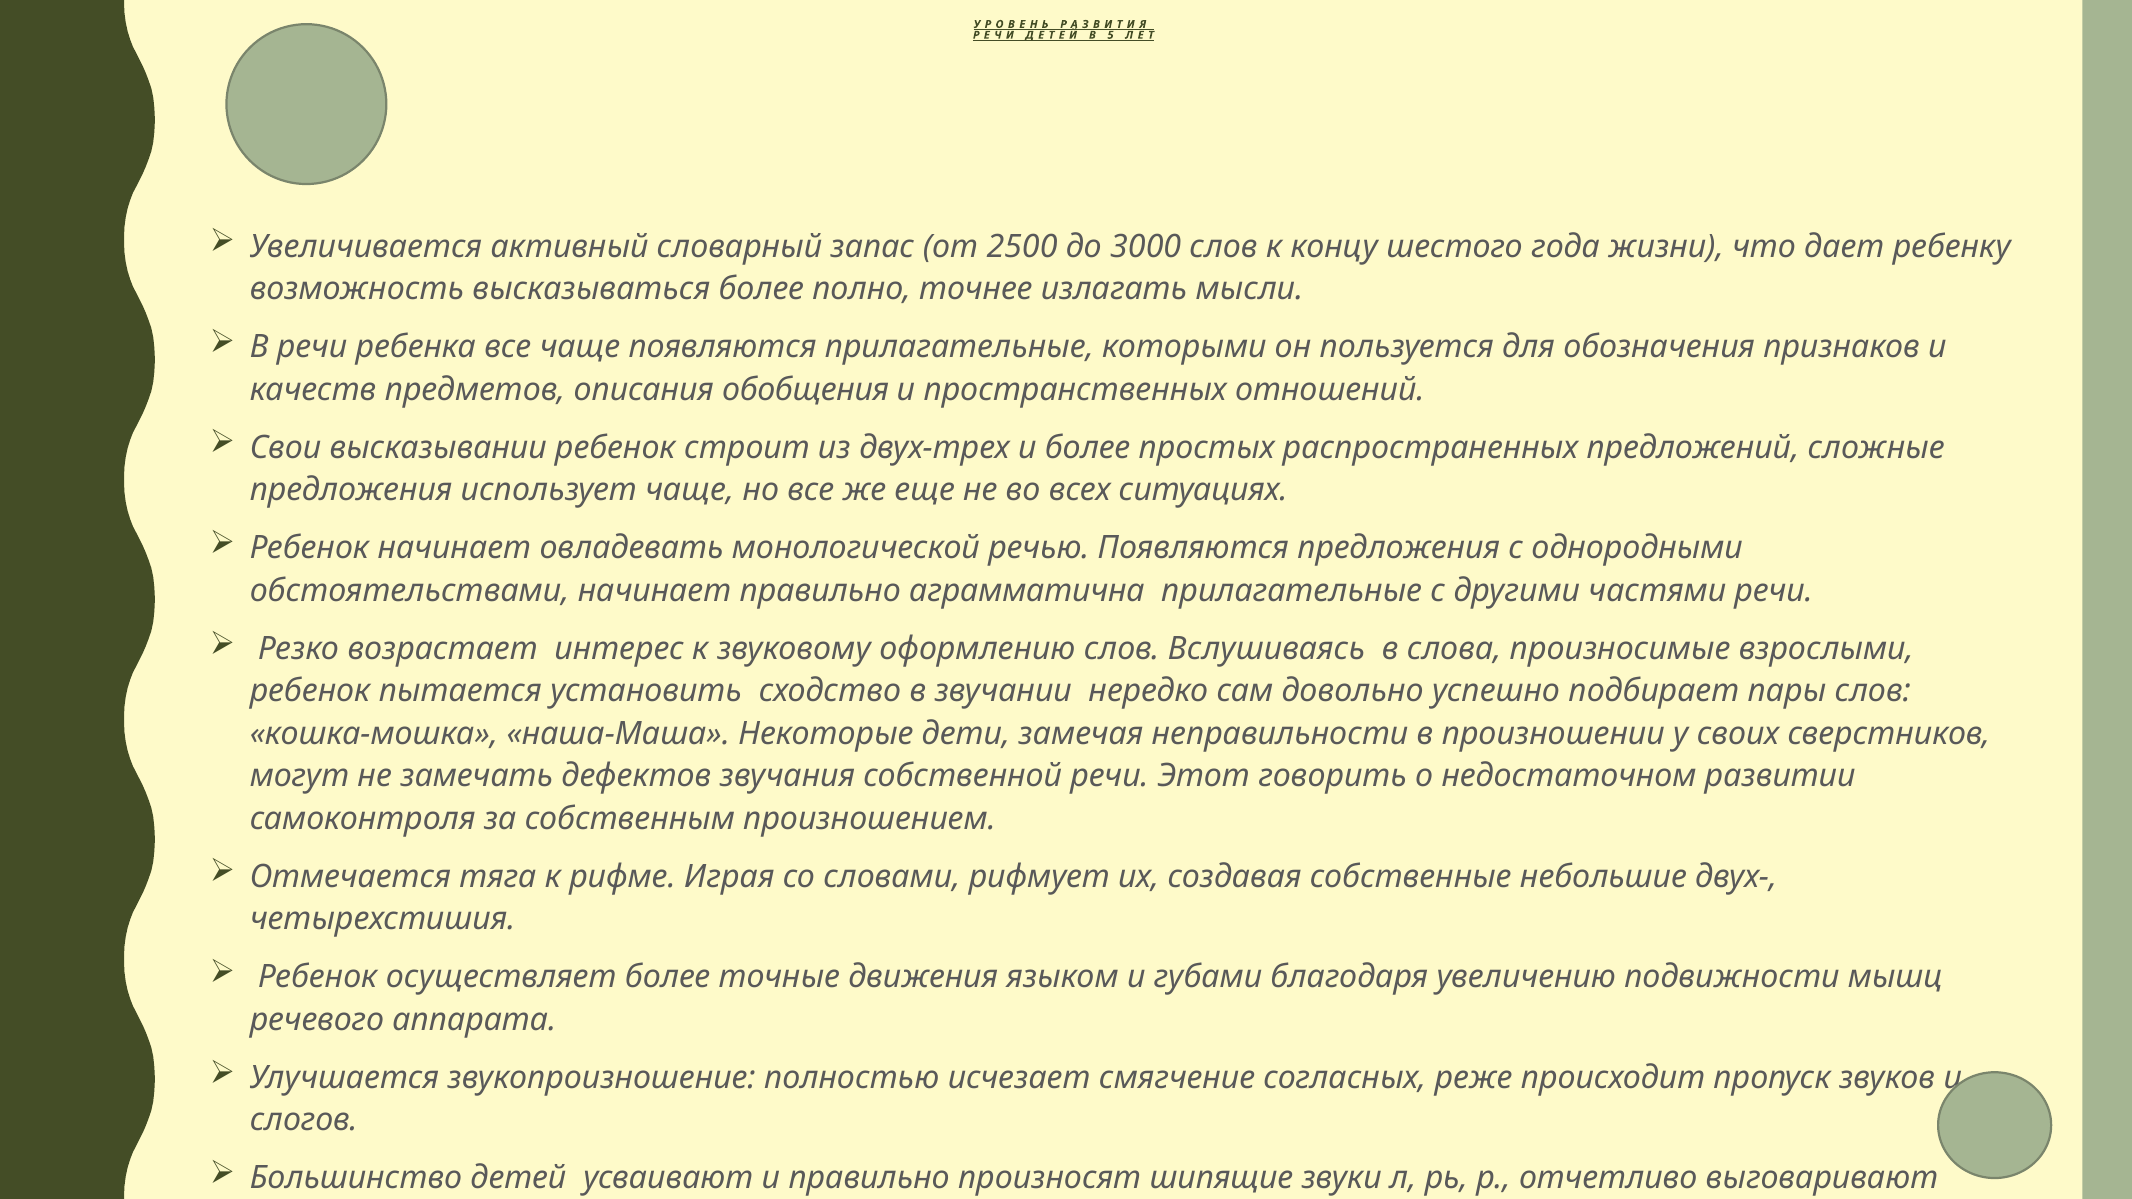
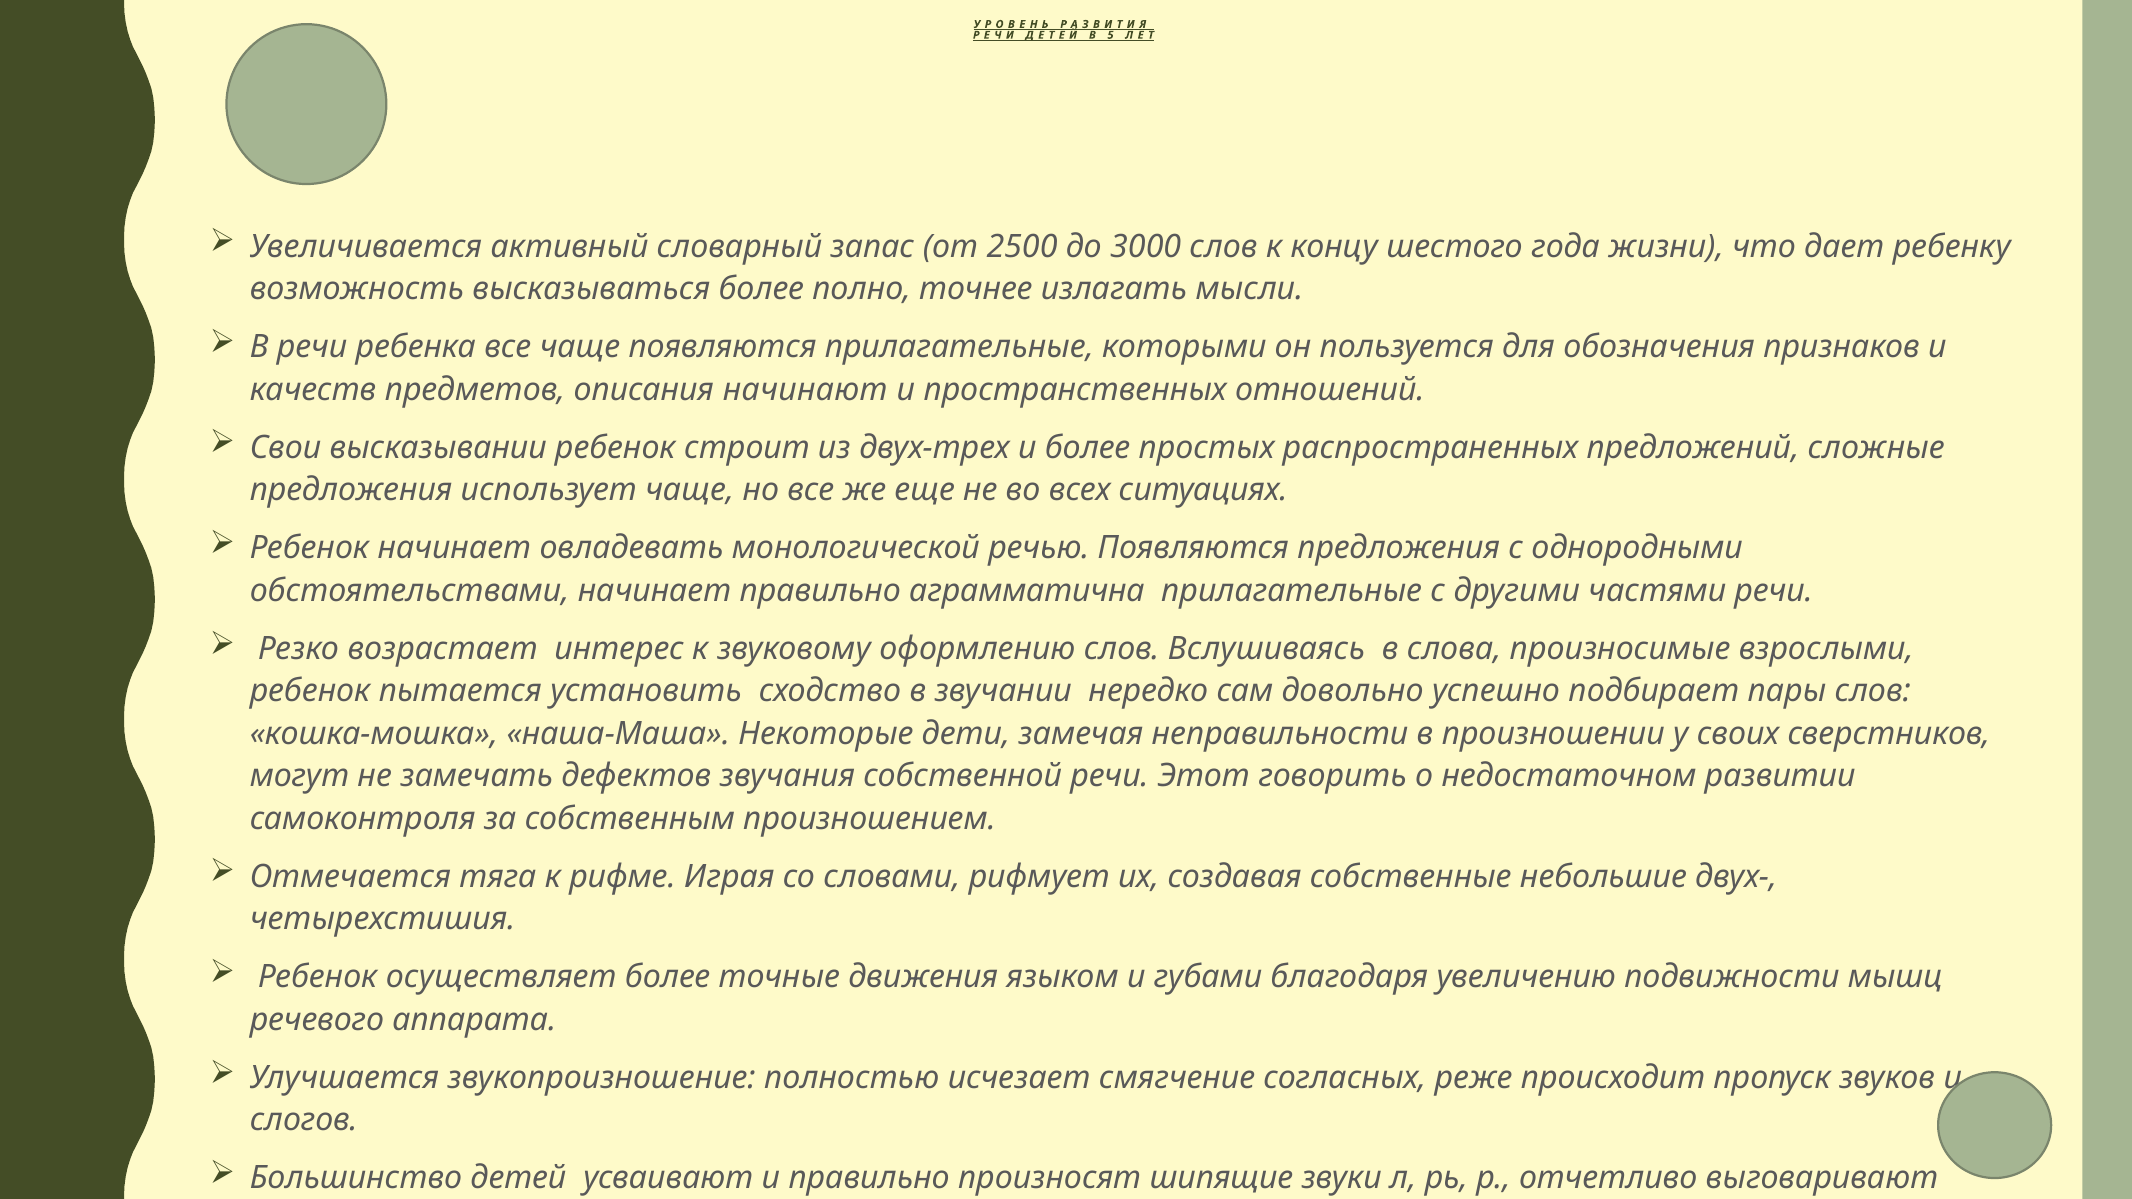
обобщения: обобщения -> начинают
